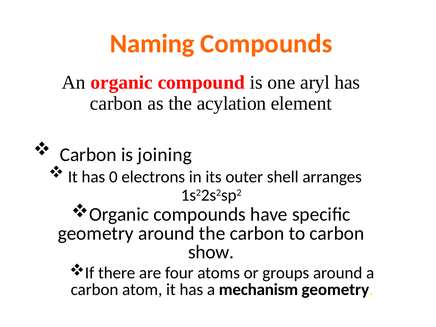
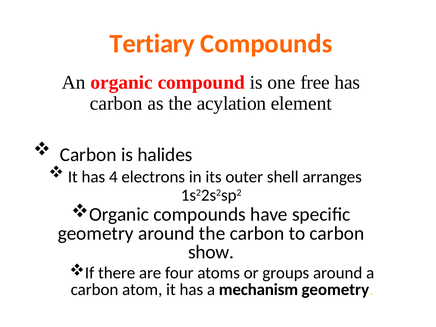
Naming: Naming -> Tertiary
aryl: aryl -> free
joining: joining -> halides
0: 0 -> 4
